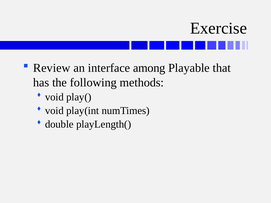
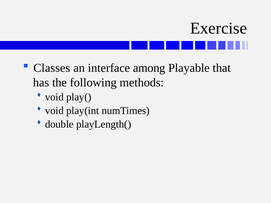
Review: Review -> Classes
